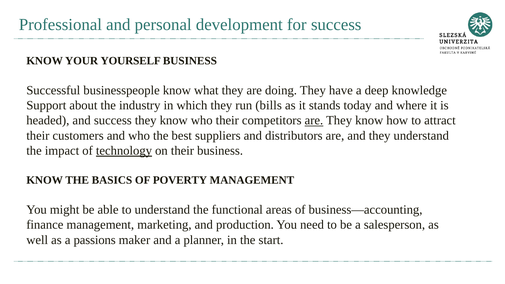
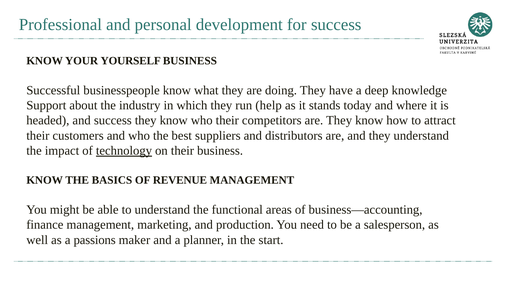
bills: bills -> help
are at (314, 121) underline: present -> none
POVERTY: POVERTY -> REVENUE
